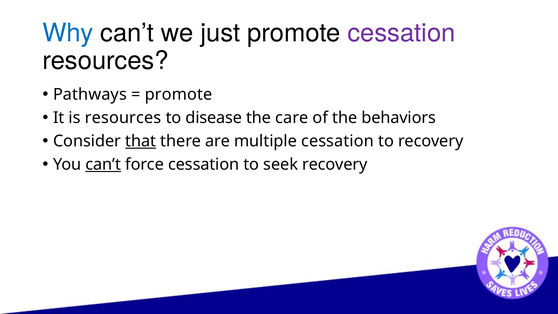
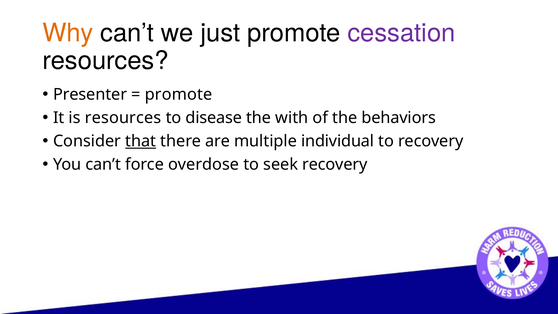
Why colour: blue -> orange
Pathways: Pathways -> Presenter
care: care -> with
multiple cessation: cessation -> individual
can’t at (103, 165) underline: present -> none
force cessation: cessation -> overdose
